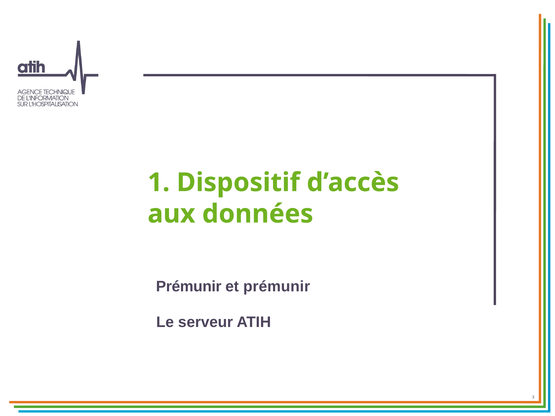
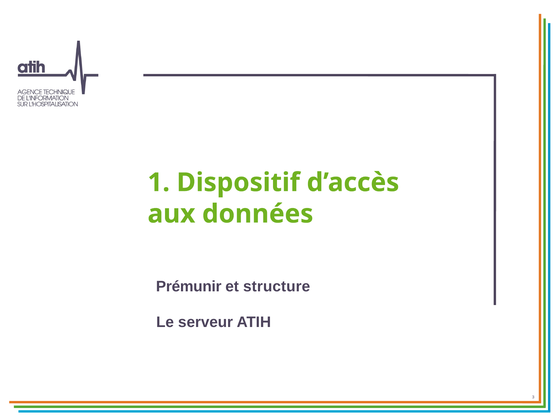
et prémunir: prémunir -> structure
